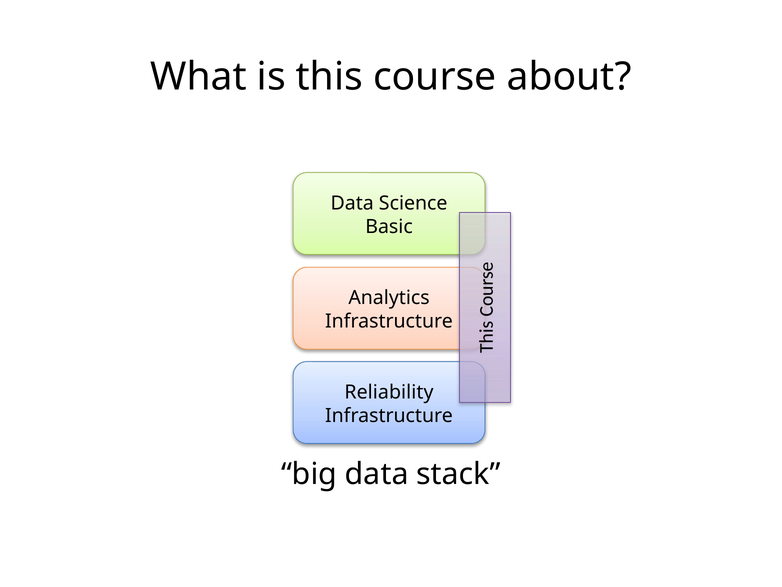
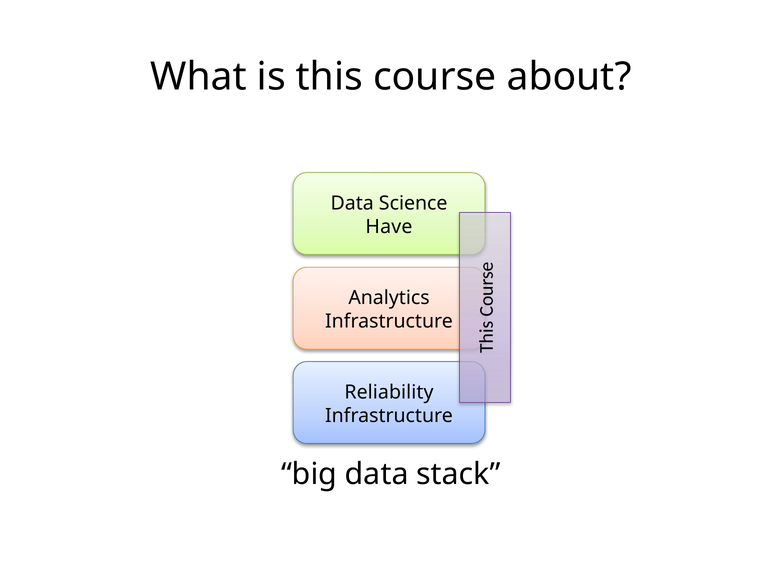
Basic: Basic -> Have
